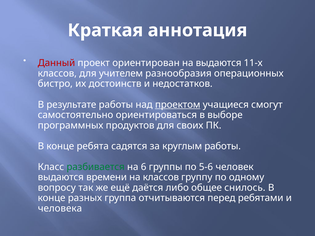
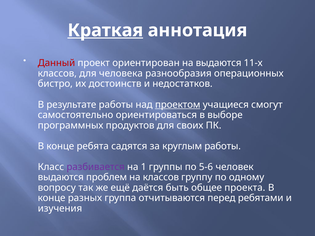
Краткая underline: none -> present
учителем: учителем -> человека
разбивается colour: green -> purple
6: 6 -> 1
времени: времени -> проблем
либо: либо -> быть
снилось: снилось -> проекта
человека: человека -> изучения
